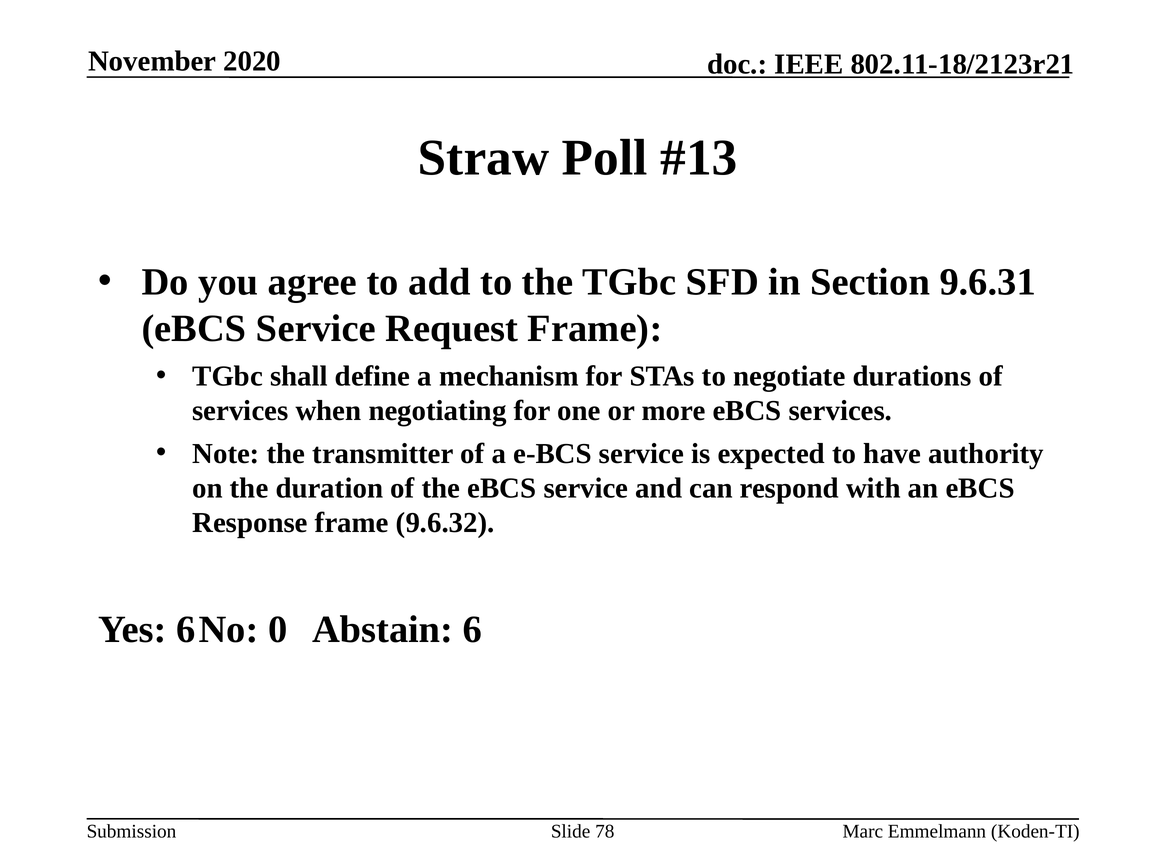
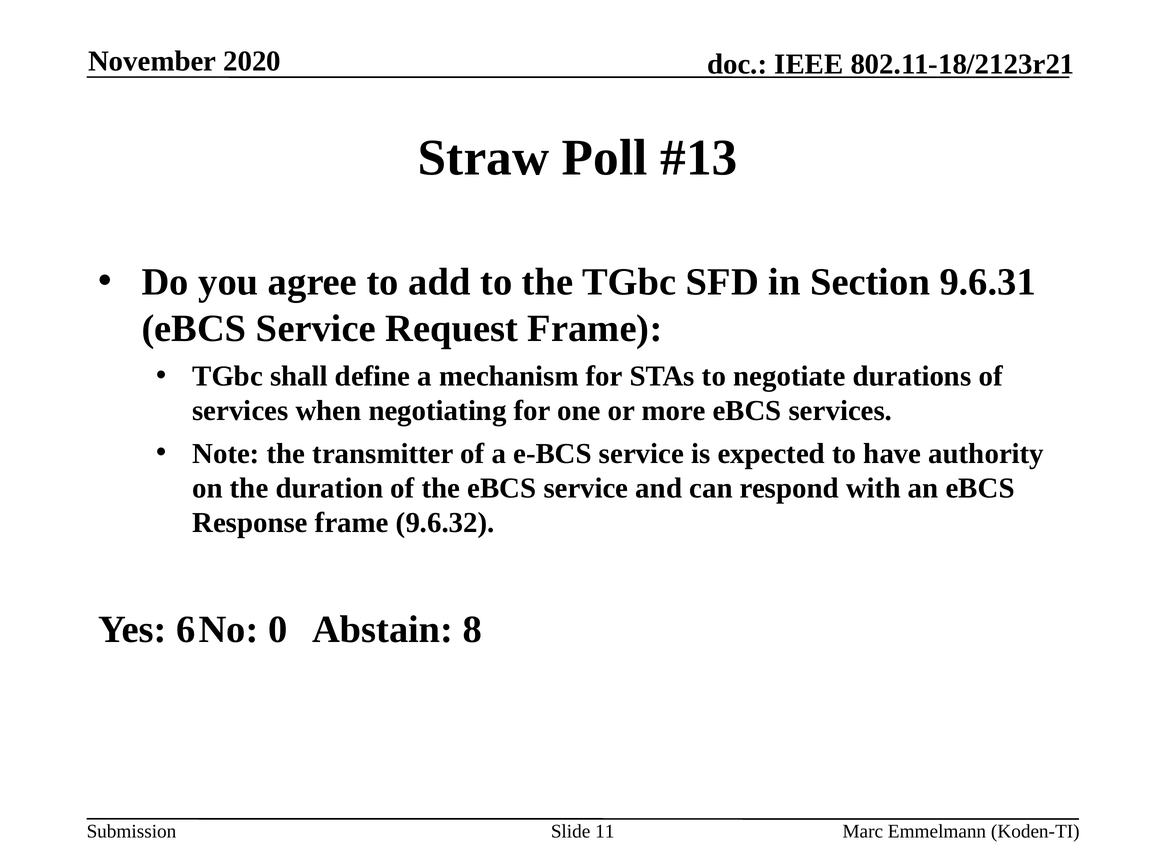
6: 6 -> 8
78: 78 -> 11
